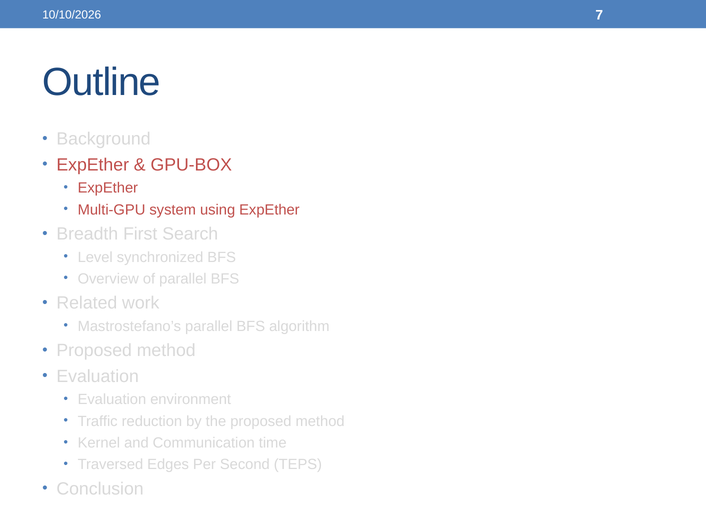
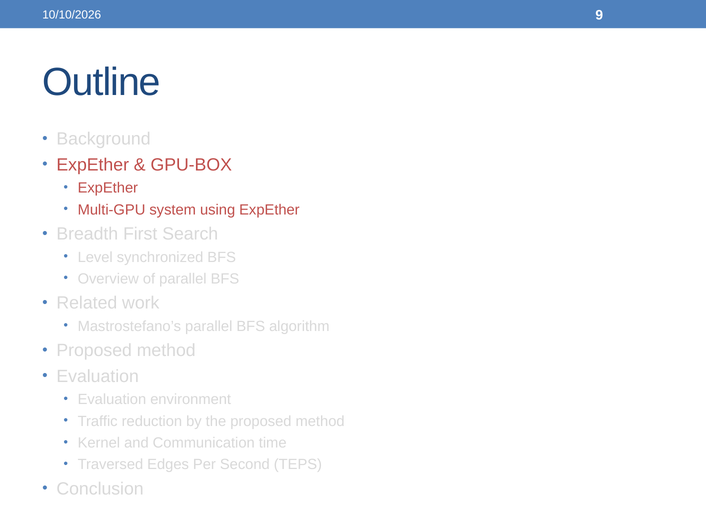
7: 7 -> 9
